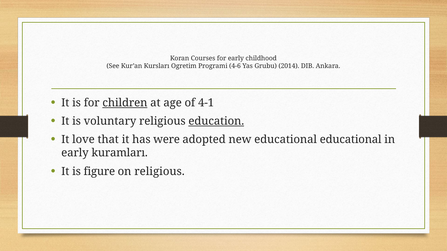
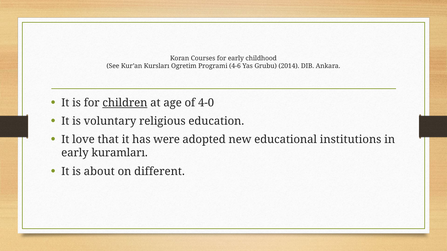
4-1: 4-1 -> 4-0
education underline: present -> none
educational educational: educational -> institutions
figure: figure -> about
on religious: religious -> different
